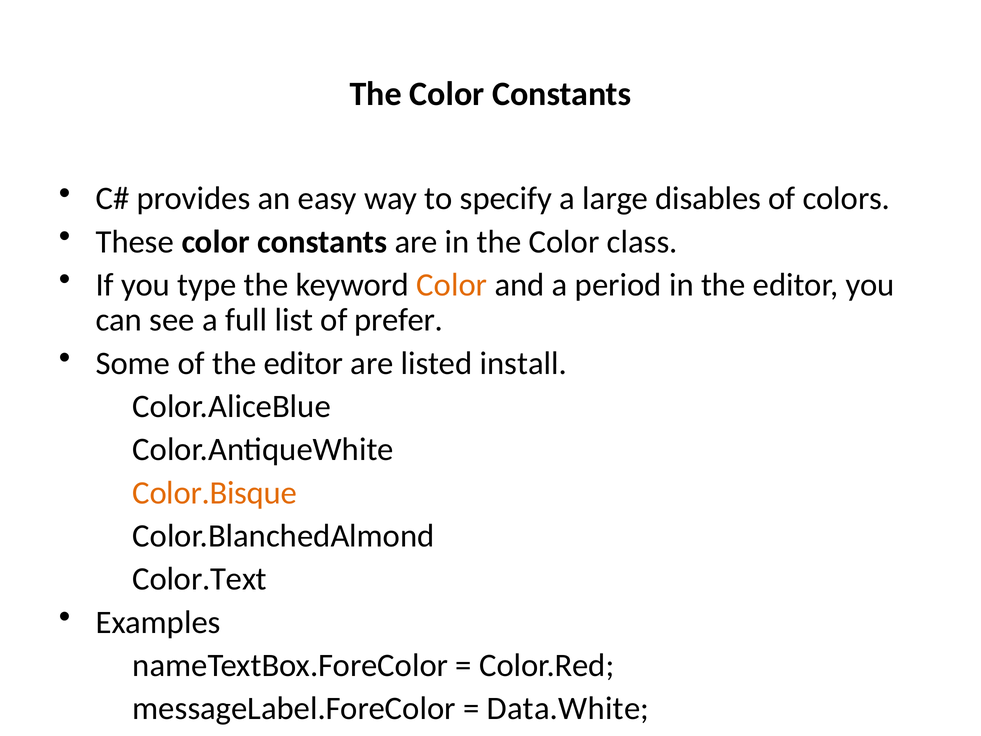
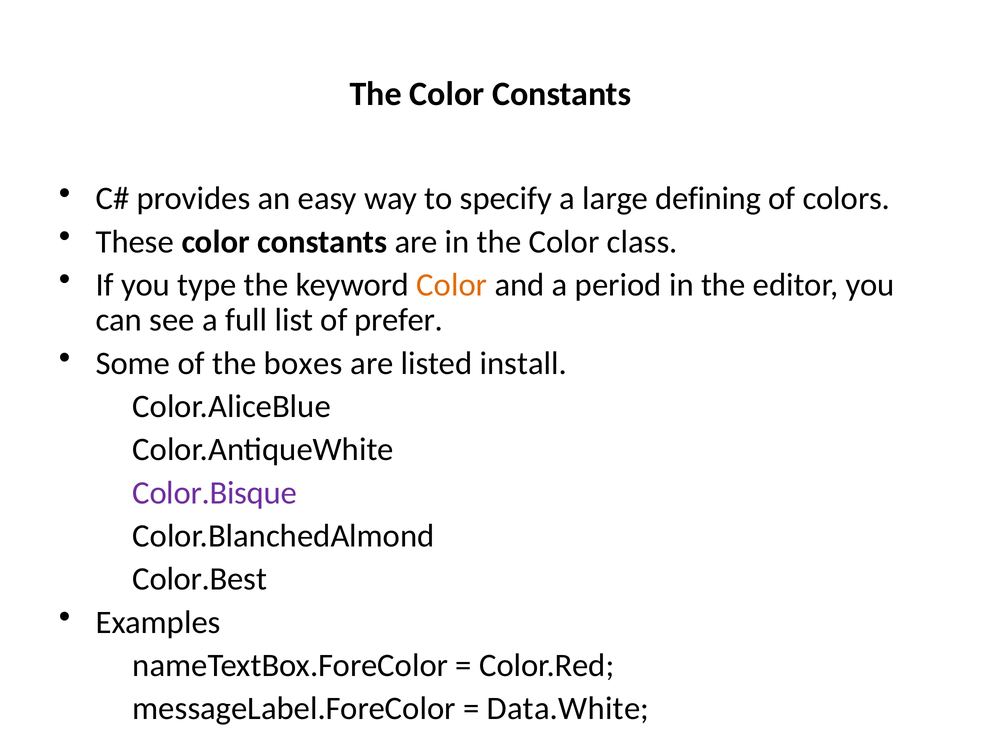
disables: disables -> defining
of the editor: editor -> boxes
Color.Bisque colour: orange -> purple
Color.Text: Color.Text -> Color.Best
